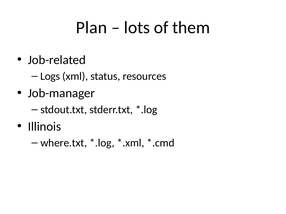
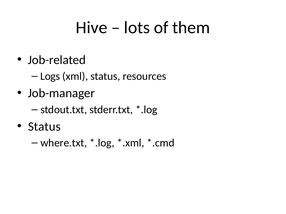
Plan: Plan -> Hive
Illinois at (44, 127): Illinois -> Status
